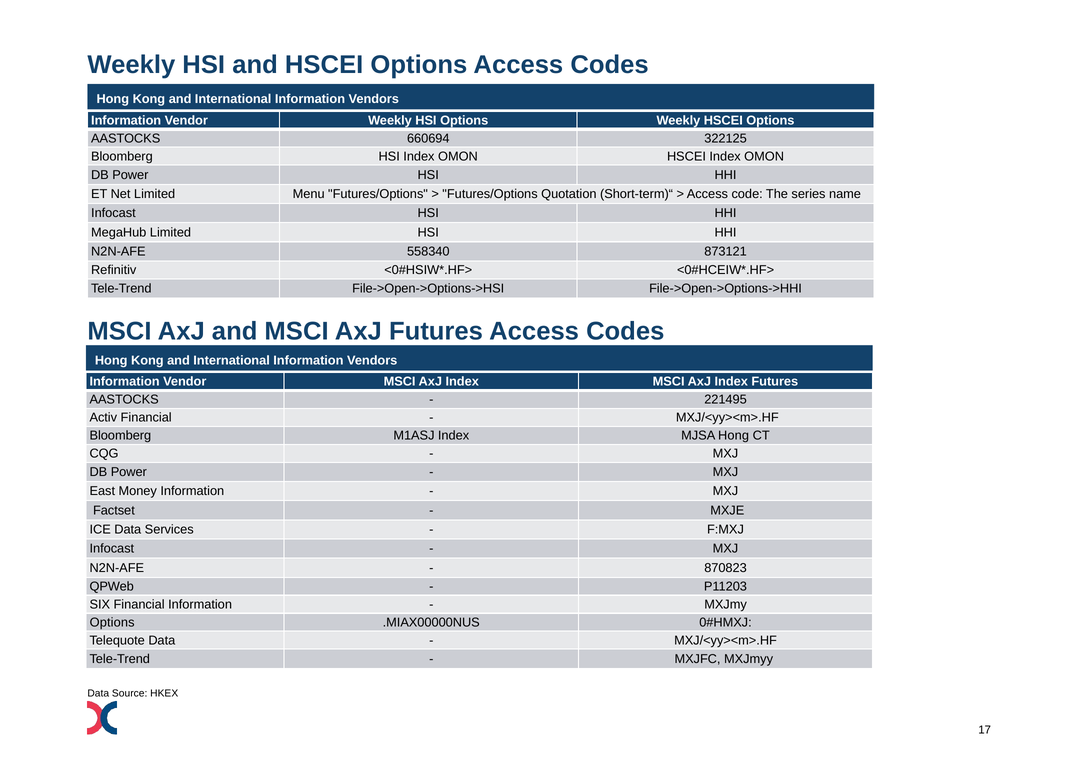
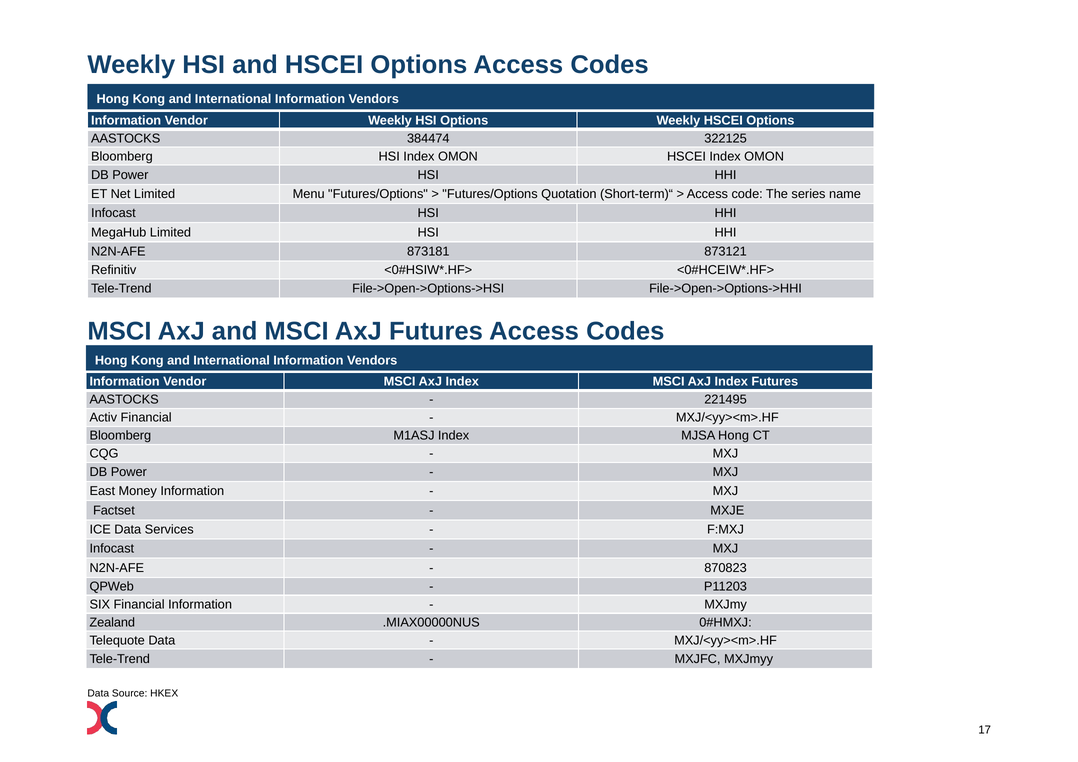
660694: 660694 -> 384474
558340: 558340 -> 873181
Options at (112, 623): Options -> Zealand
